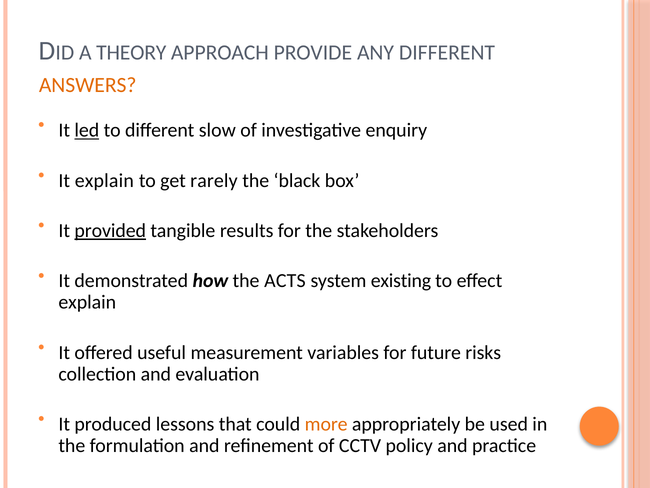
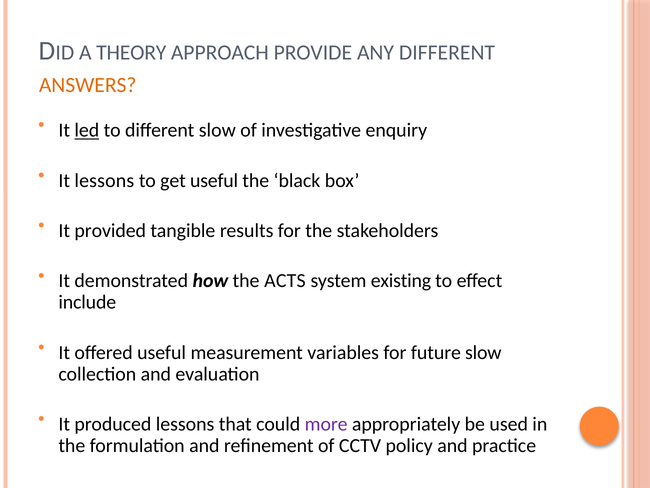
It explain: explain -> lessons
get rarely: rarely -> useful
provided underline: present -> none
explain at (87, 302): explain -> include
future risks: risks -> slow
more colour: orange -> purple
